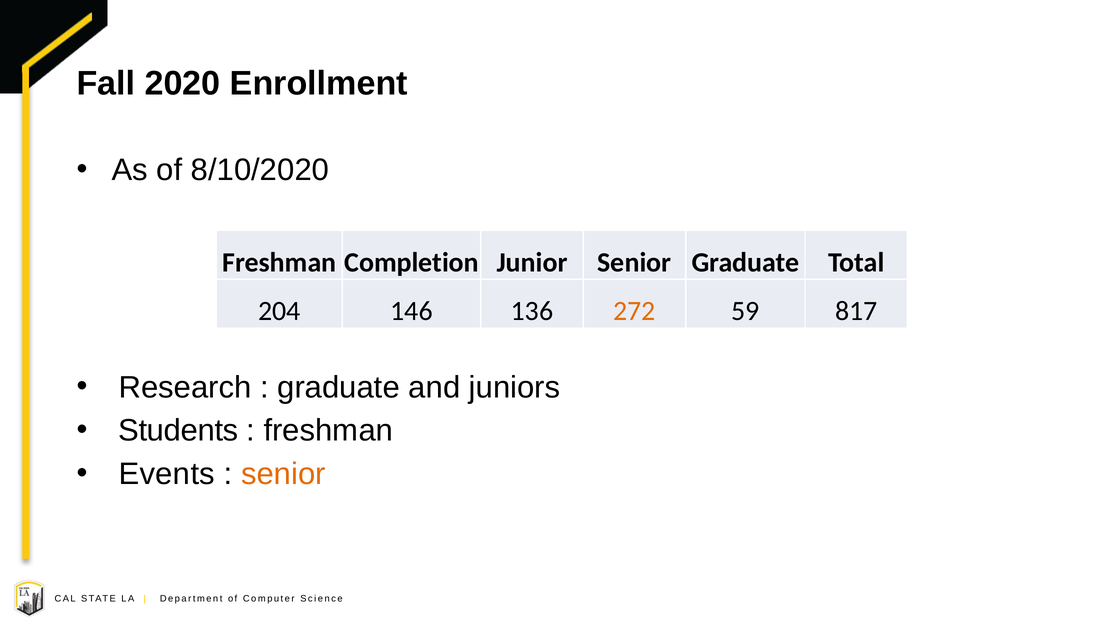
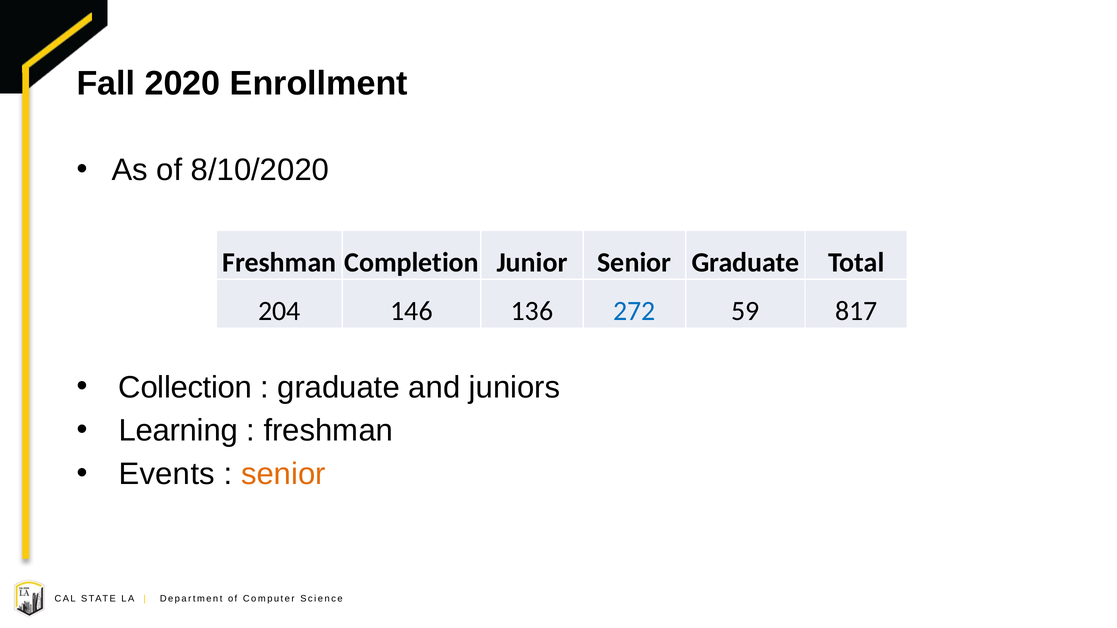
272 colour: orange -> blue
Research: Research -> Collection
Students: Students -> Learning
